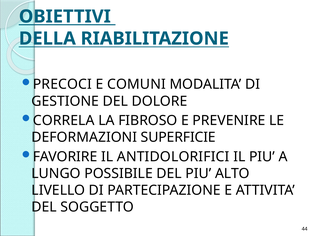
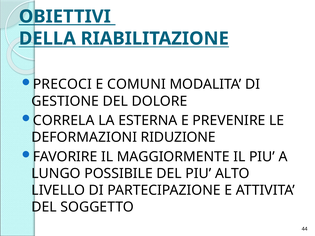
FIBROSO: FIBROSO -> ESTERNA
SUPERFICIE: SUPERFICIE -> RIDUZIONE
ANTIDOLORIFICI: ANTIDOLORIFICI -> MAGGIORMENTE
